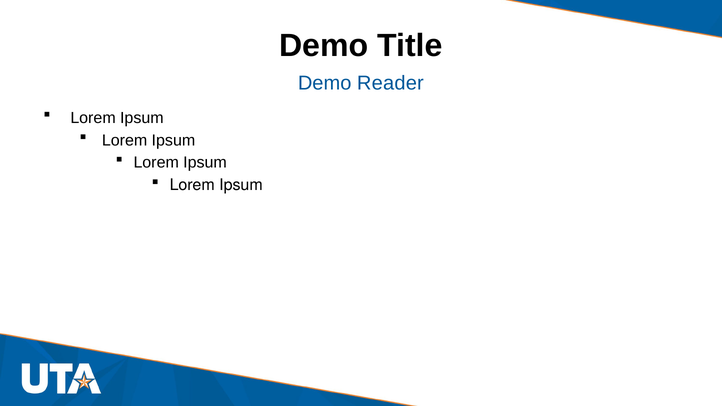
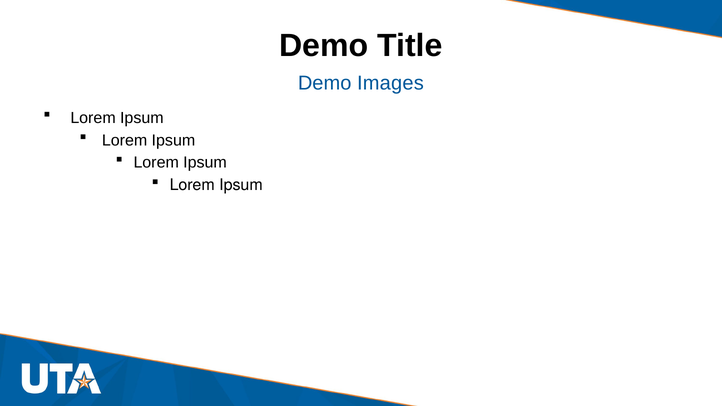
Reader: Reader -> Images
